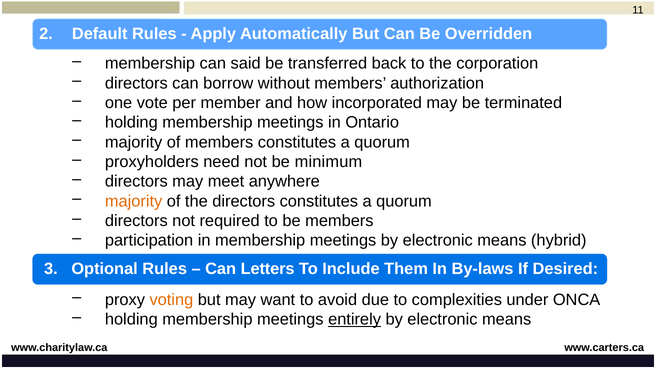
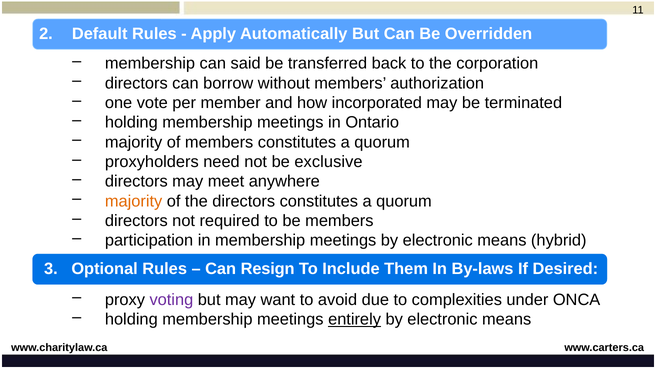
minimum: minimum -> exclusive
Letters: Letters -> Resign
voting colour: orange -> purple
